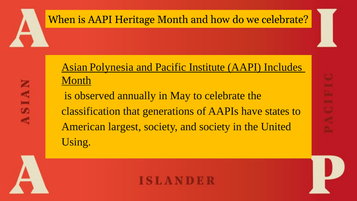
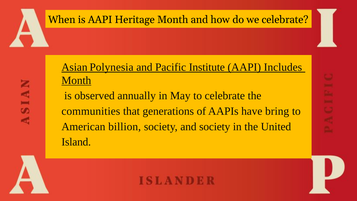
classification: classification -> communities
states: states -> bring
largest: largest -> billion
Using: Using -> Island
